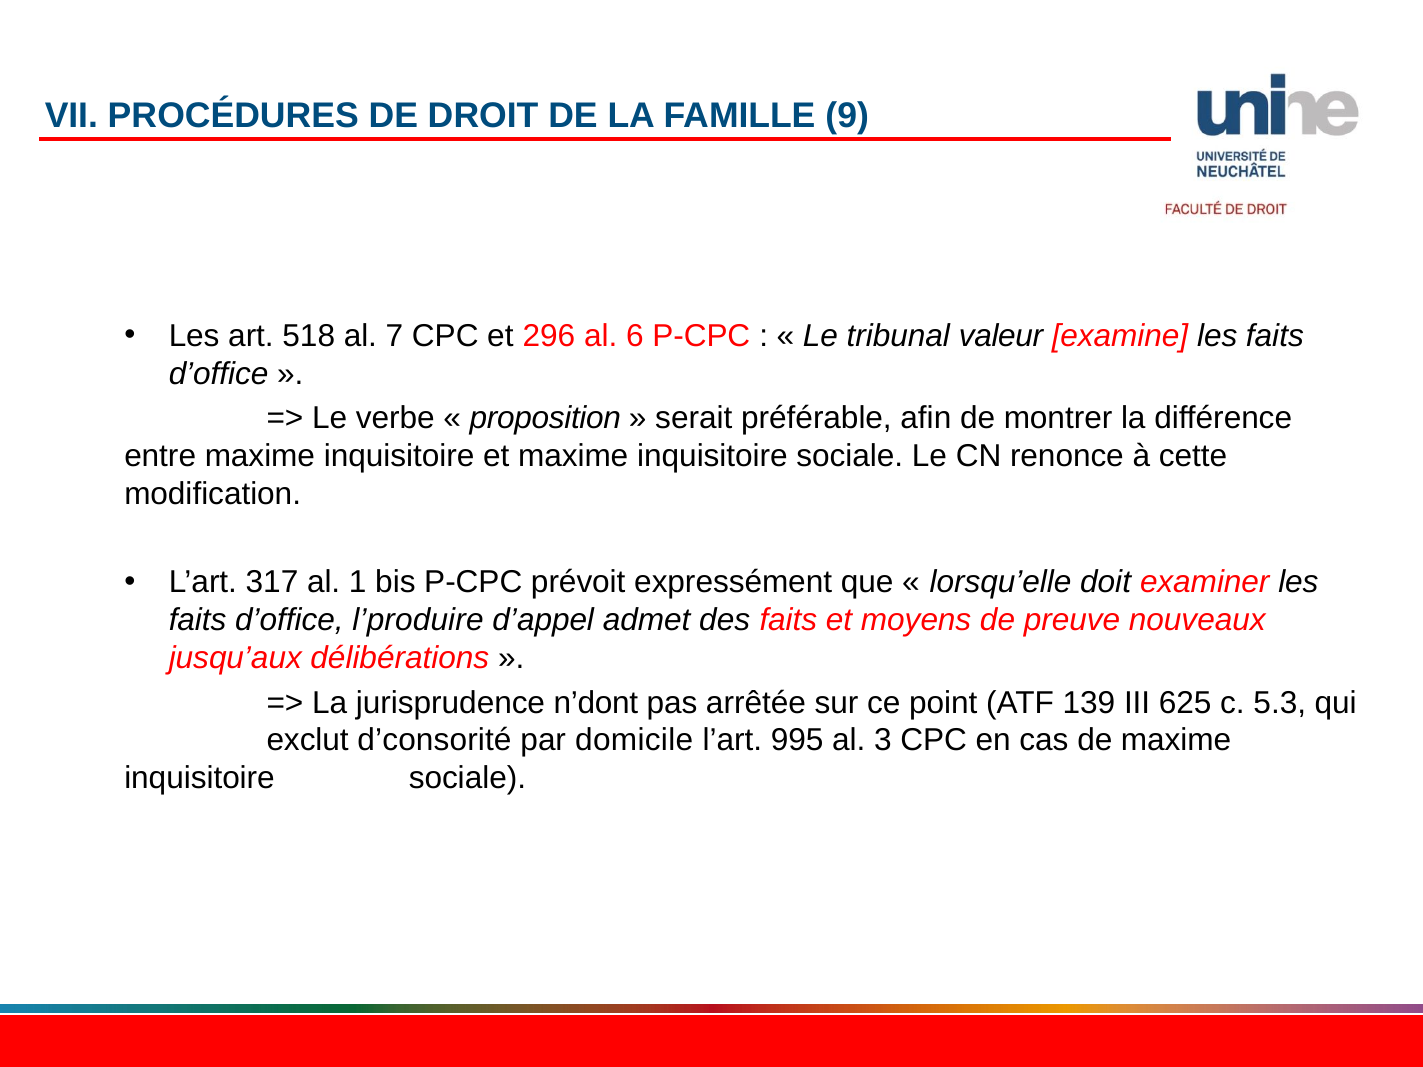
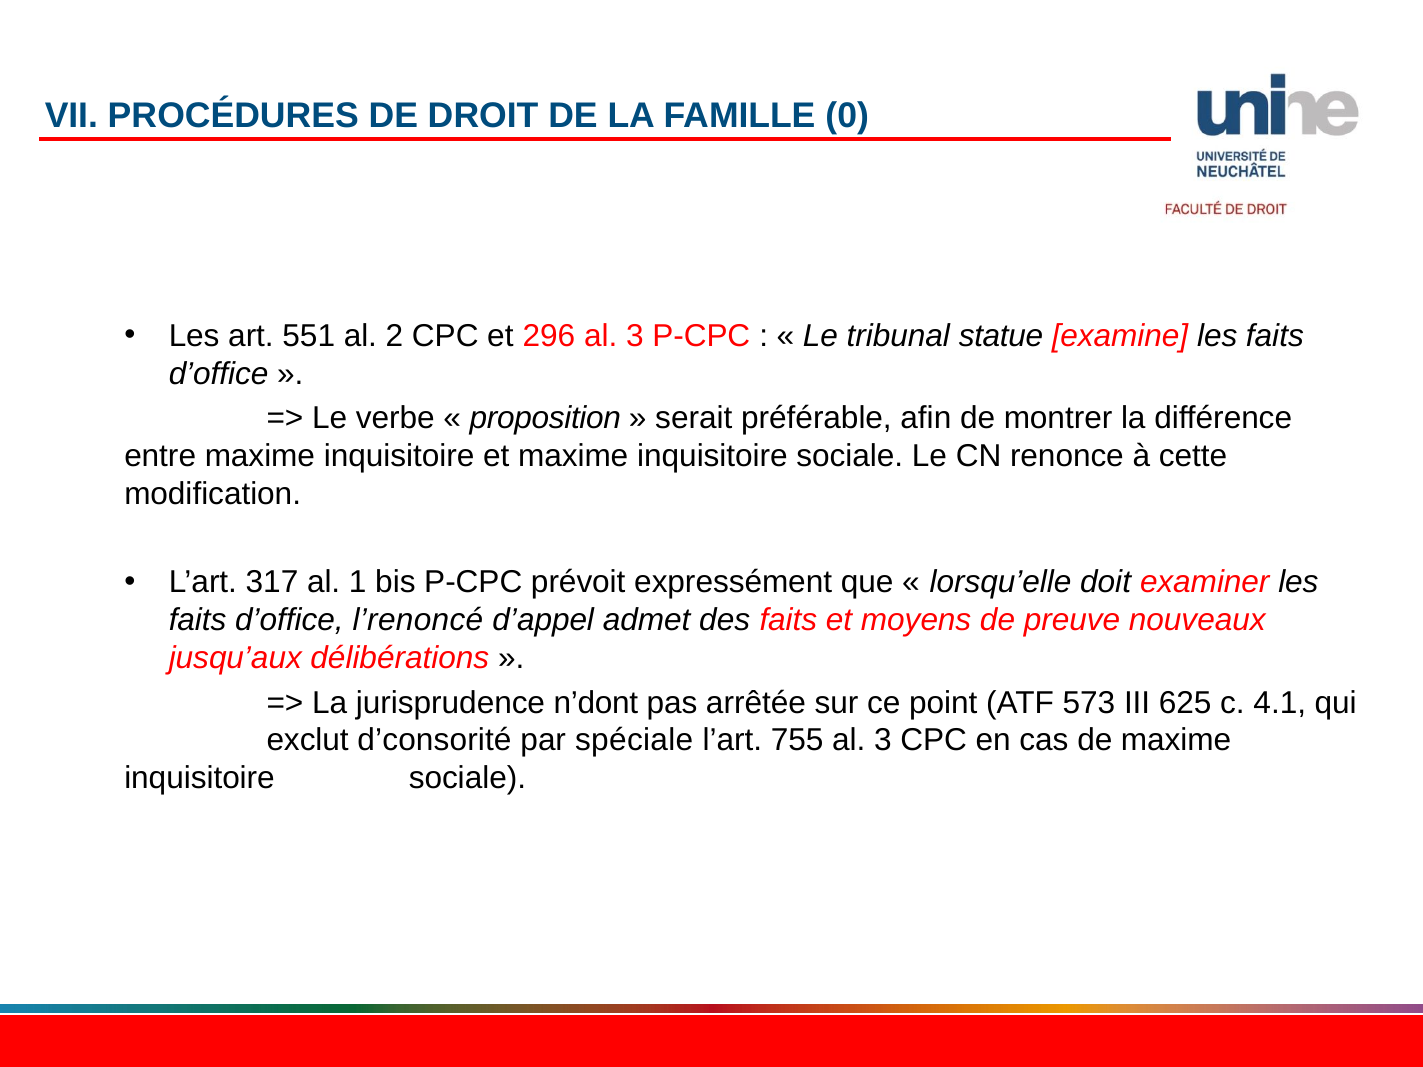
9: 9 -> 0
518: 518 -> 551
7: 7 -> 2
296 al 6: 6 -> 3
valeur: valeur -> statue
l’produire: l’produire -> l’renoncé
139: 139 -> 573
5.3: 5.3 -> 4.1
domicile: domicile -> spéciale
995: 995 -> 755
